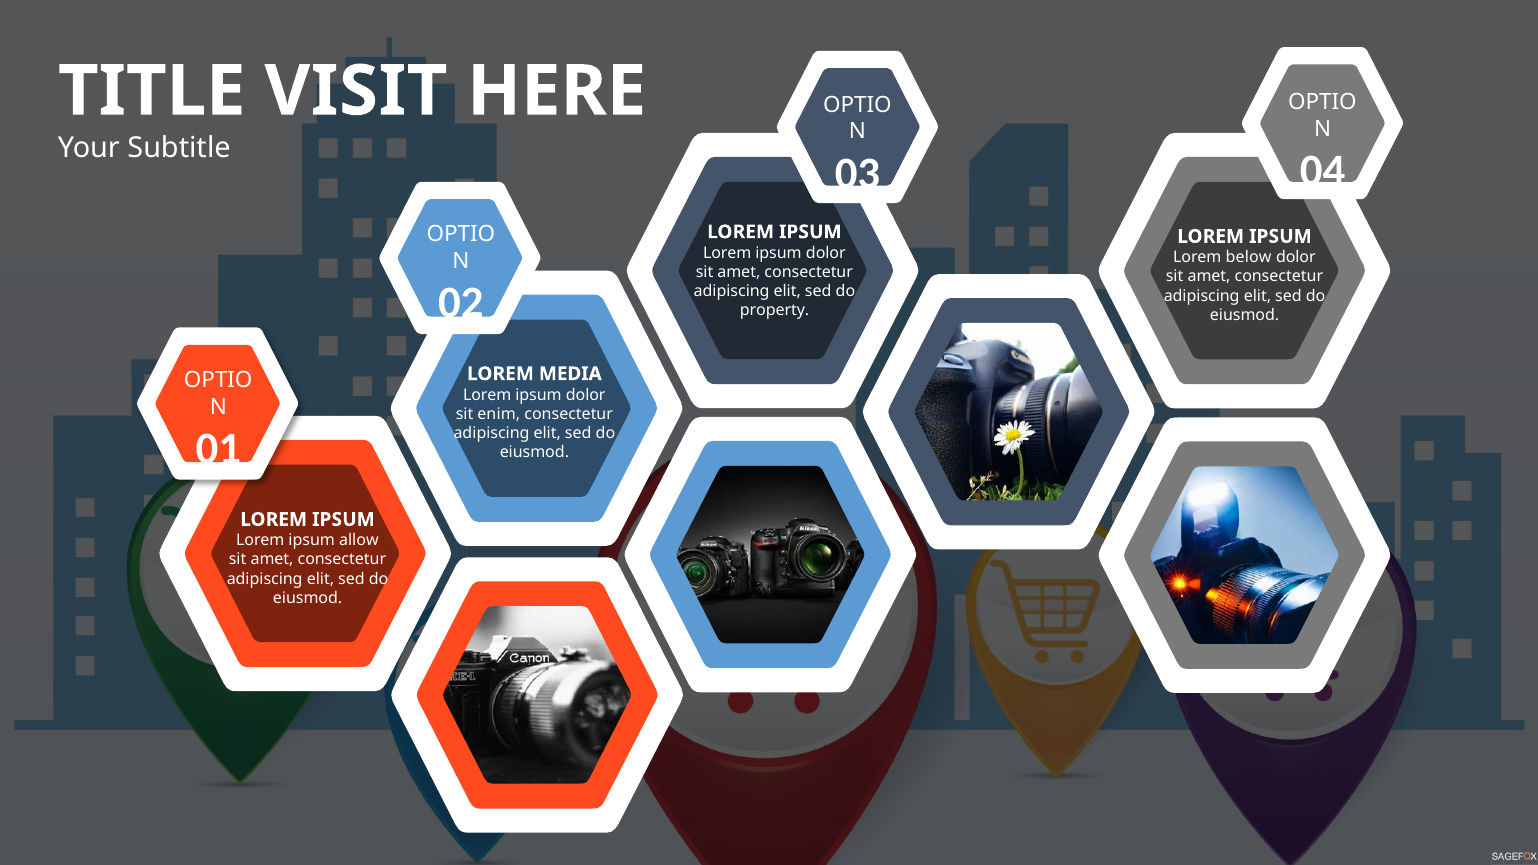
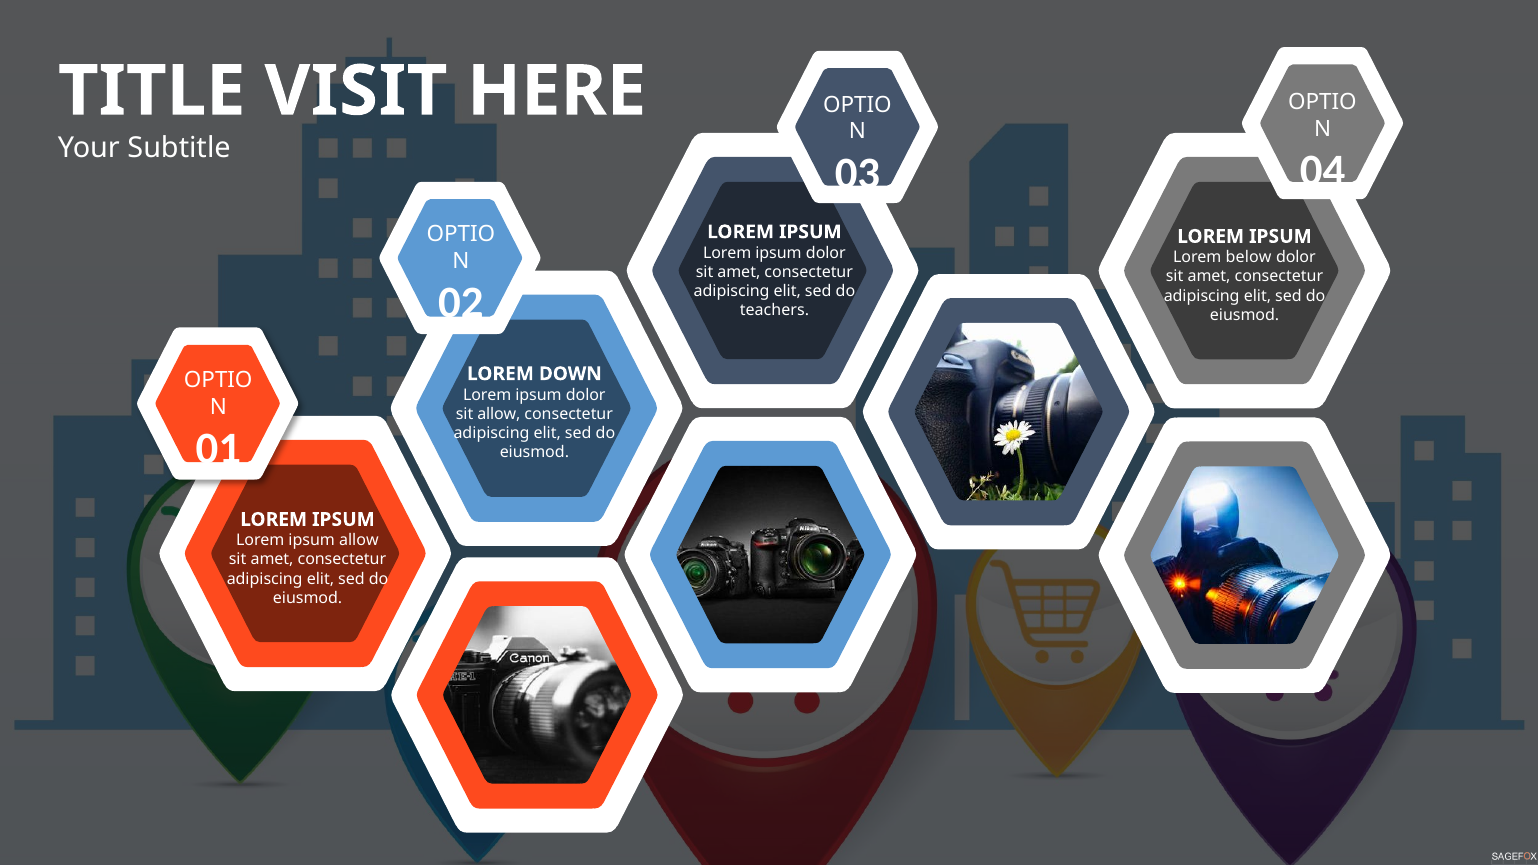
property: property -> teachers
MEDIA: MEDIA -> DOWN
sit enim: enim -> allow
